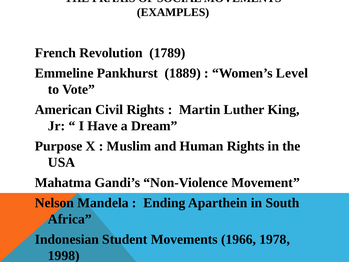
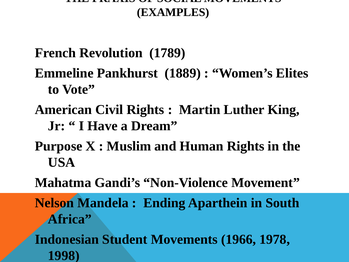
Level: Level -> Elites
